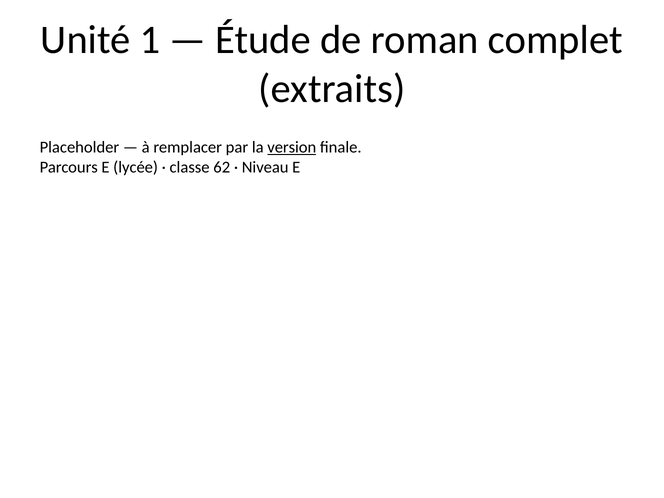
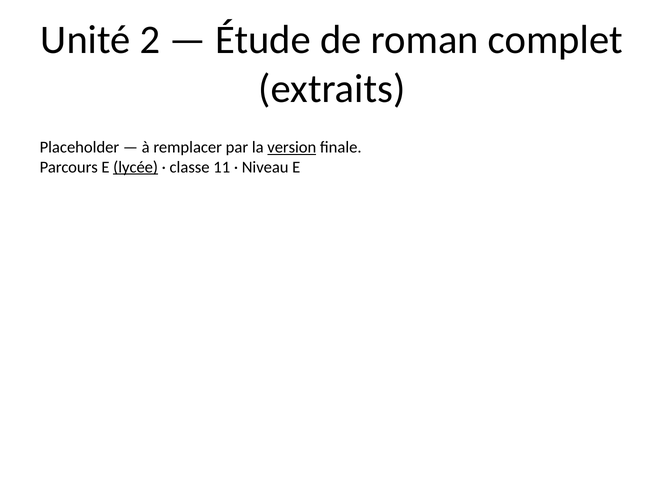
1: 1 -> 2
lycée underline: none -> present
62: 62 -> 11
